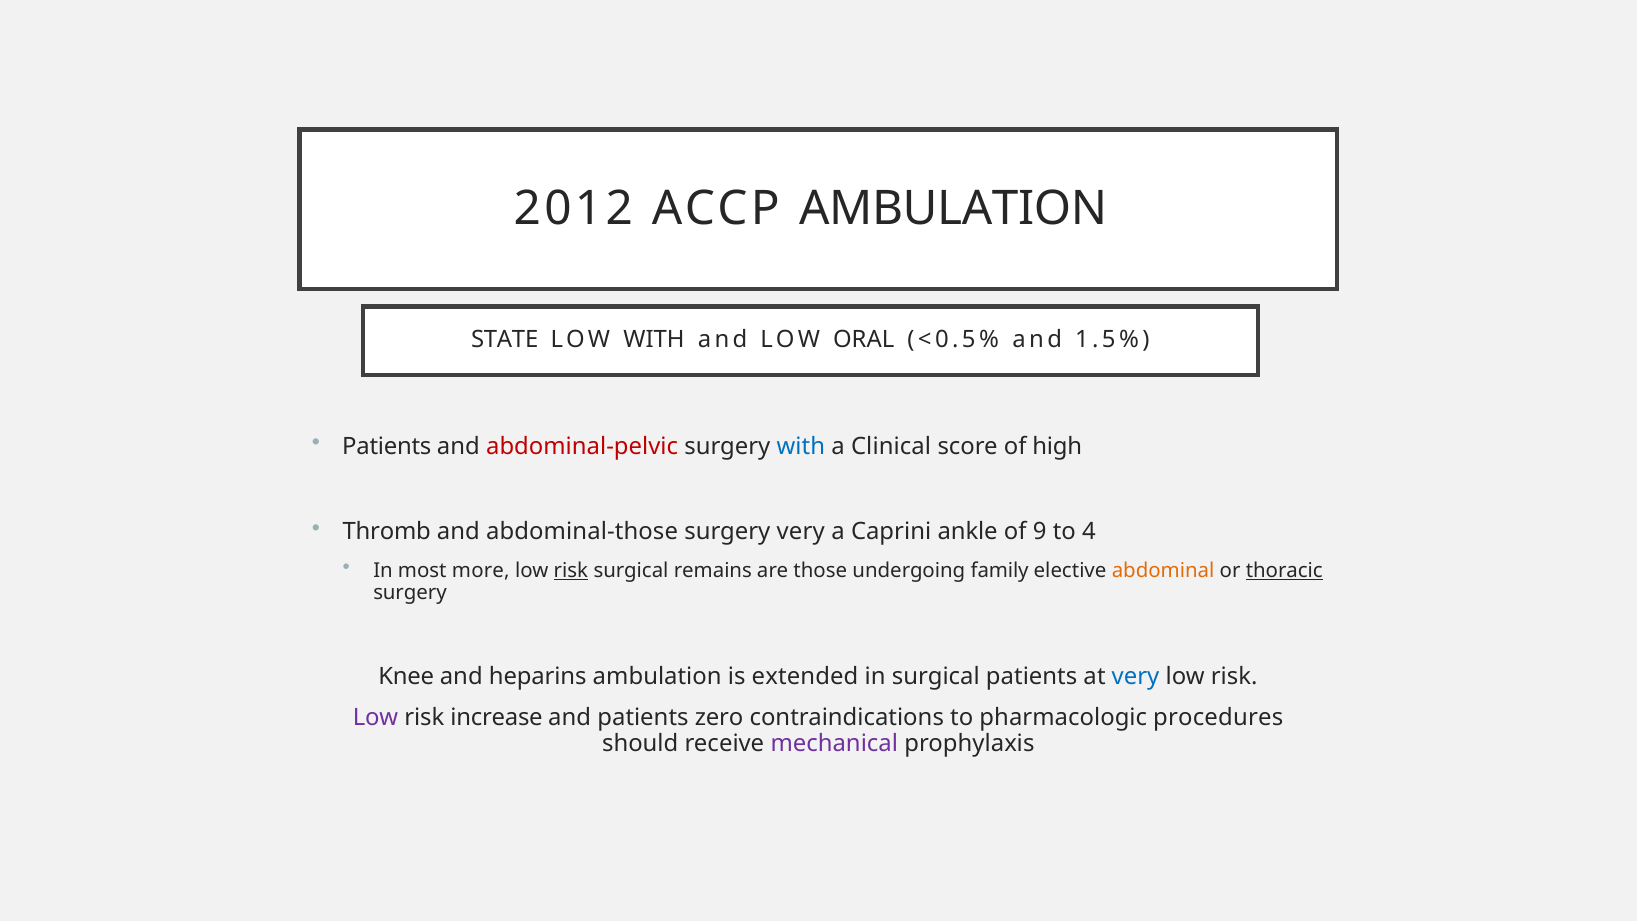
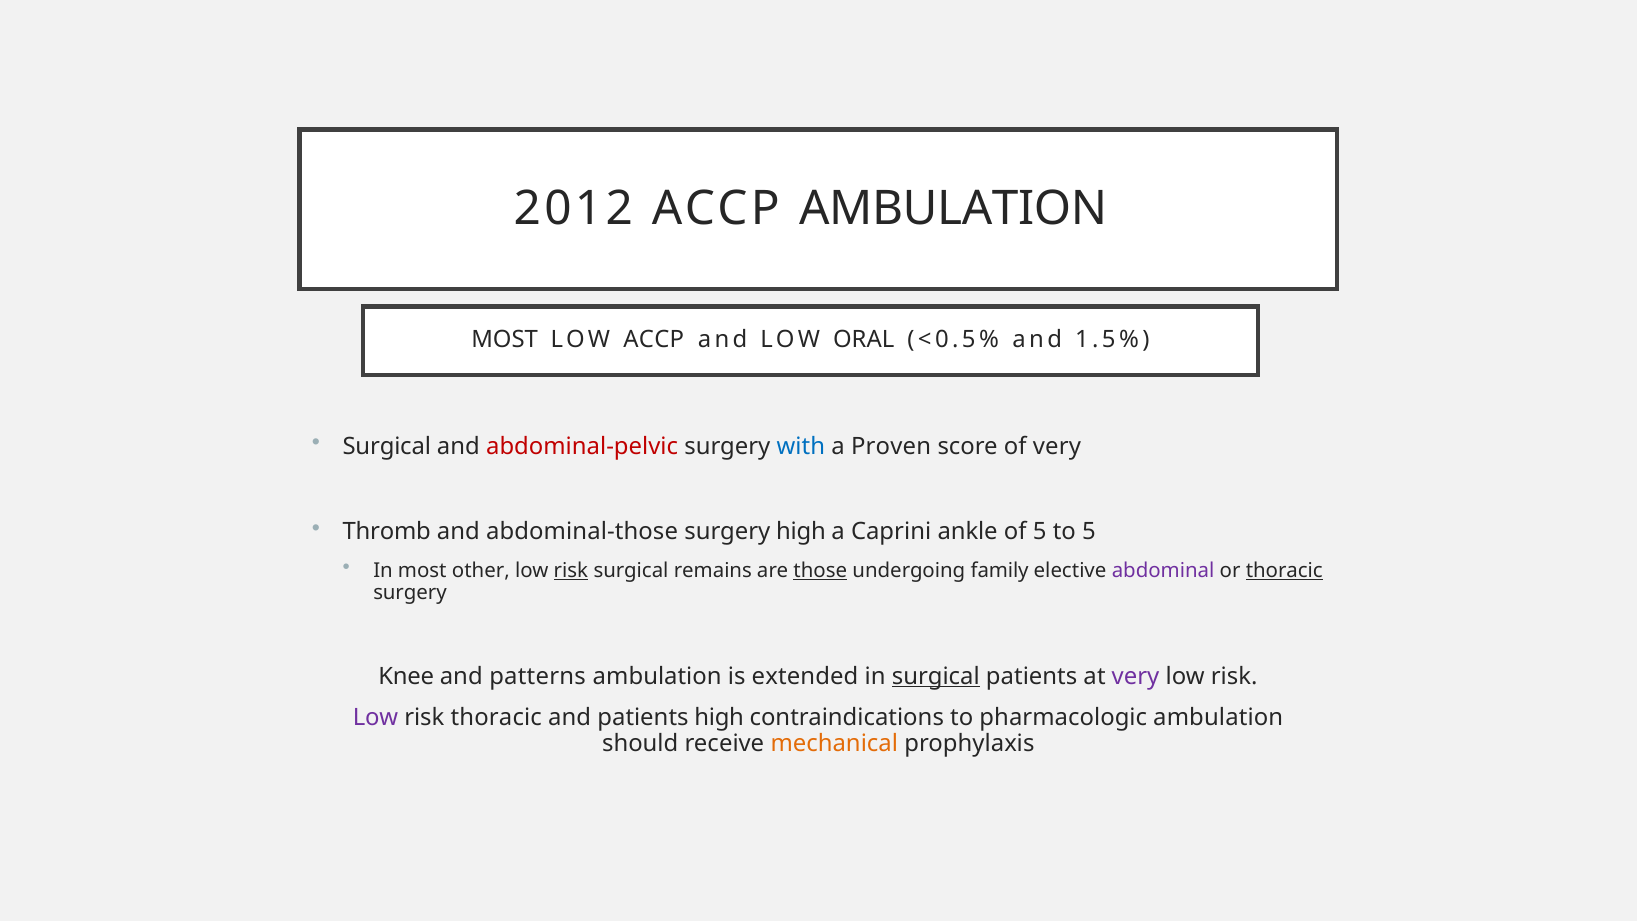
STATE at (505, 340): STATE -> MOST
LOW WITH: WITH -> ACCP
Patients at (387, 446): Patients -> Surgical
Clinical: Clinical -> Proven
of high: high -> very
surgery very: very -> high
of 9: 9 -> 5
to 4: 4 -> 5
more: more -> other
those underline: none -> present
abdominal colour: orange -> purple
heparins: heparins -> patterns
surgical at (936, 676) underline: none -> present
very at (1136, 676) colour: blue -> purple
risk increase: increase -> thoracic
patients zero: zero -> high
pharmacologic procedures: procedures -> ambulation
mechanical colour: purple -> orange
